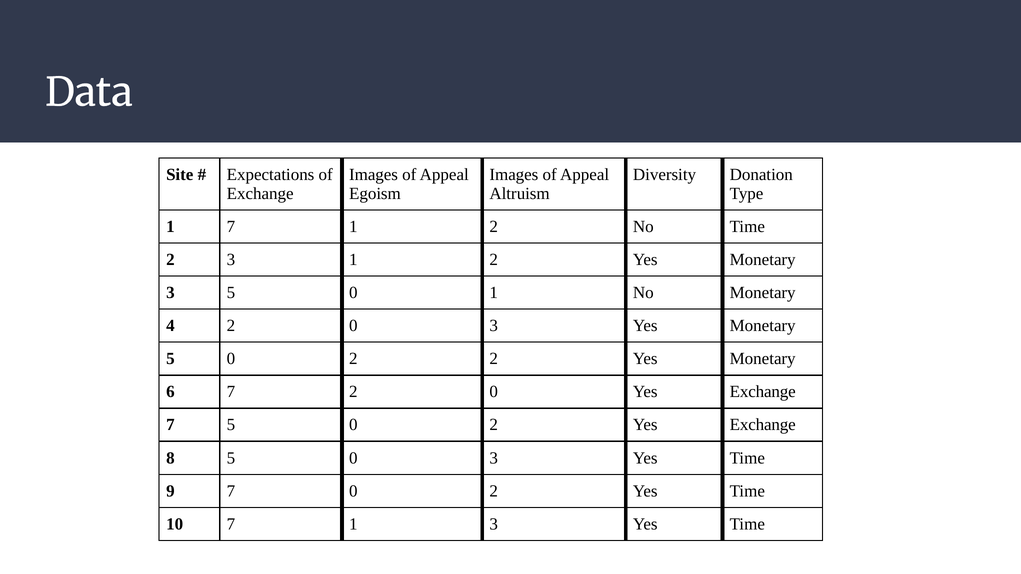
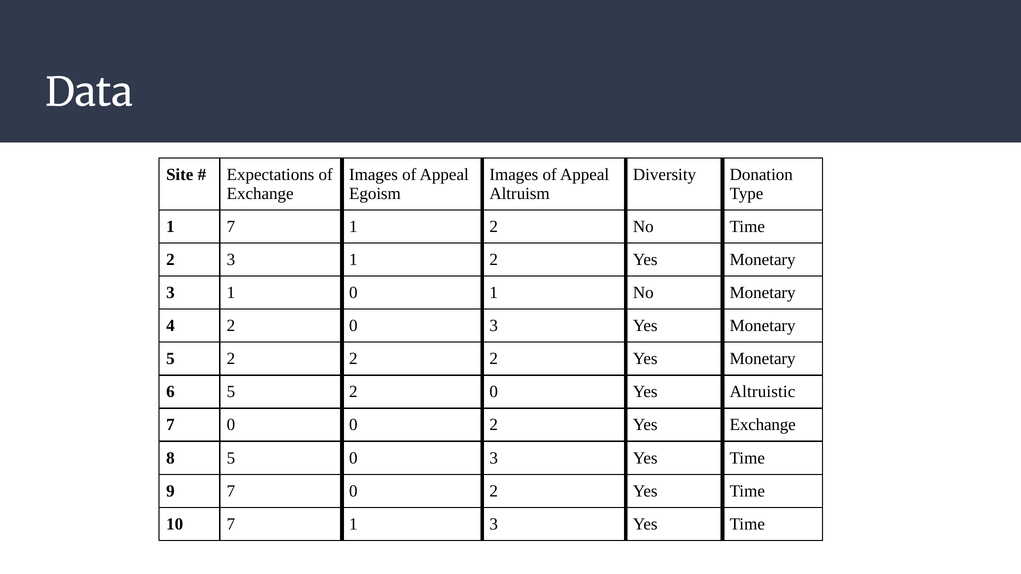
5 at (231, 293): 5 -> 1
0 at (231, 359): 0 -> 2
6 7: 7 -> 5
0 Yes Exchange: Exchange -> Altruistic
5 at (231, 425): 5 -> 0
